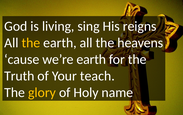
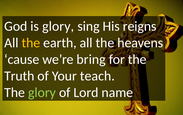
is living: living -> glory
we’re earth: earth -> bring
glory at (42, 92) colour: yellow -> light green
Holy: Holy -> Lord
